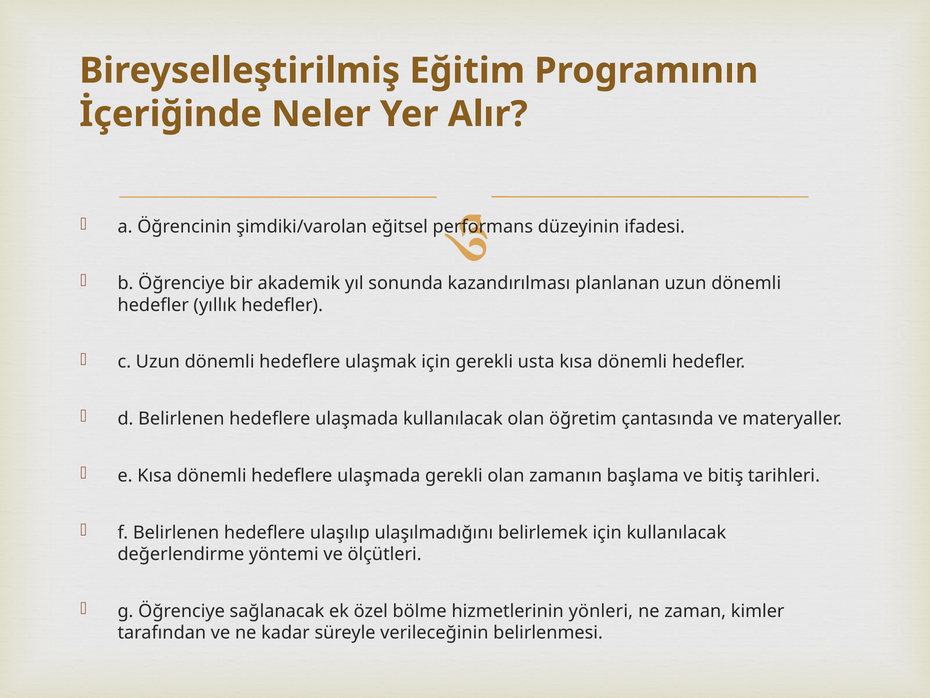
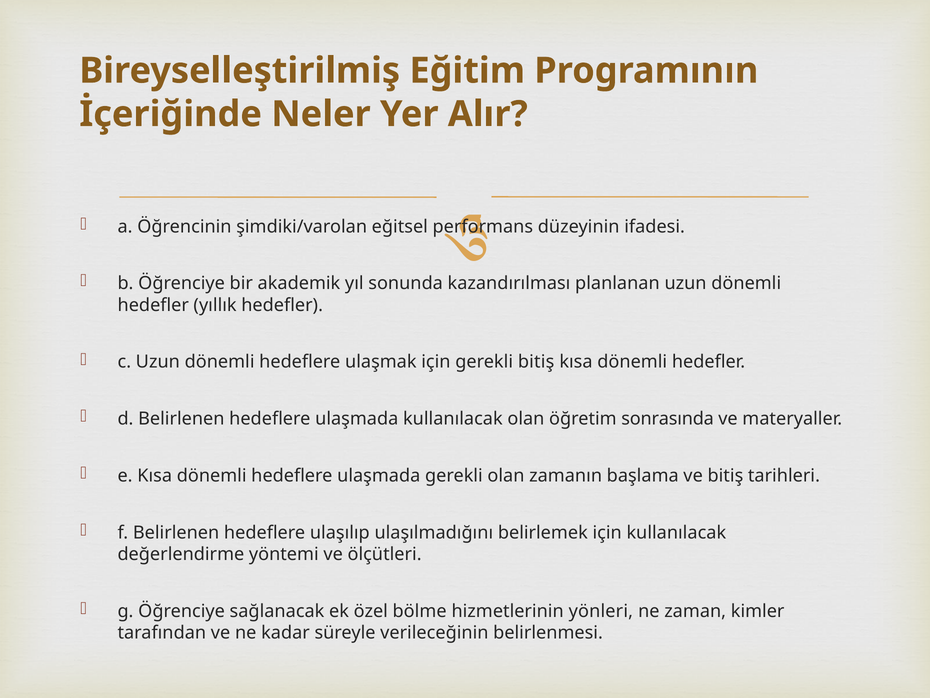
gerekli usta: usta -> bitiş
çantasında: çantasında -> sonrasında
